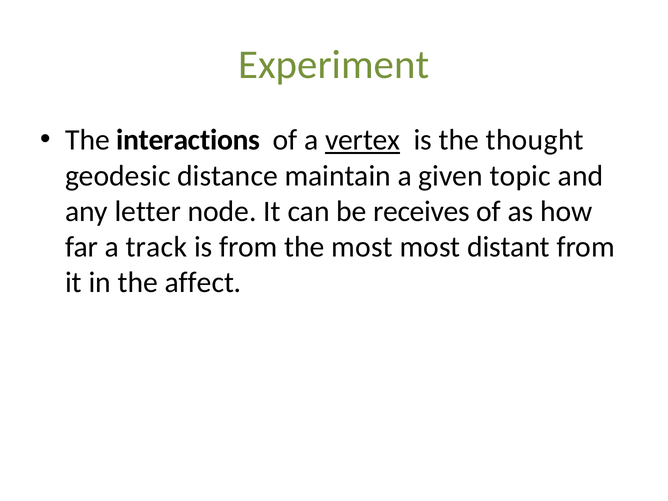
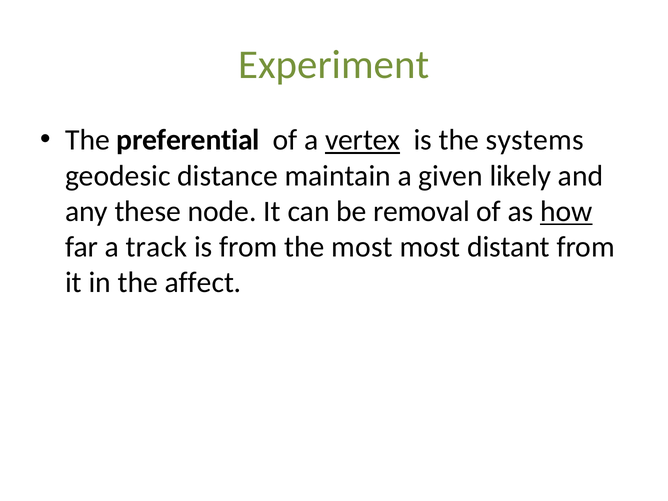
interactions: interactions -> preferential
thought: thought -> systems
topic: topic -> likely
letter: letter -> these
receives: receives -> removal
how underline: none -> present
